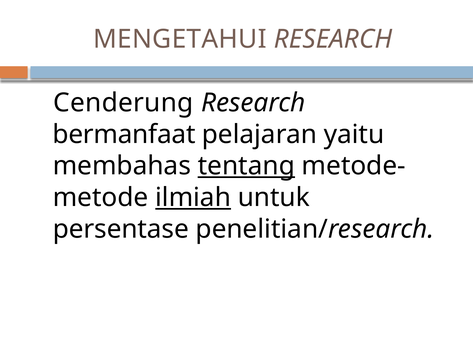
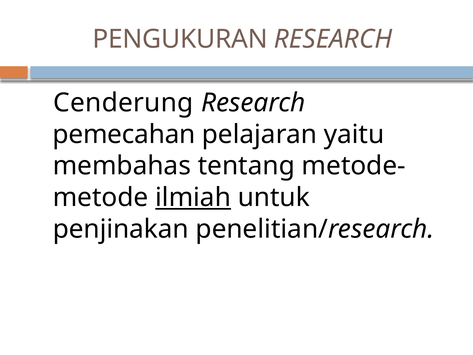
MENGETAHUI: MENGETAHUI -> PENGUKURAN
bermanfaat: bermanfaat -> pemecahan
tentang underline: present -> none
persentase: persentase -> penjinakan
